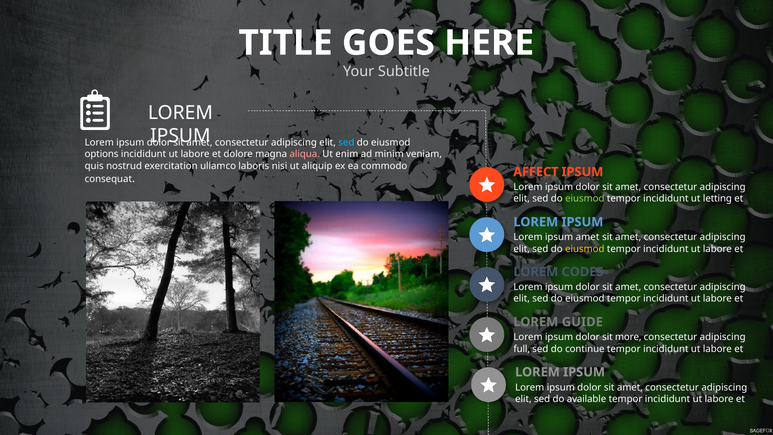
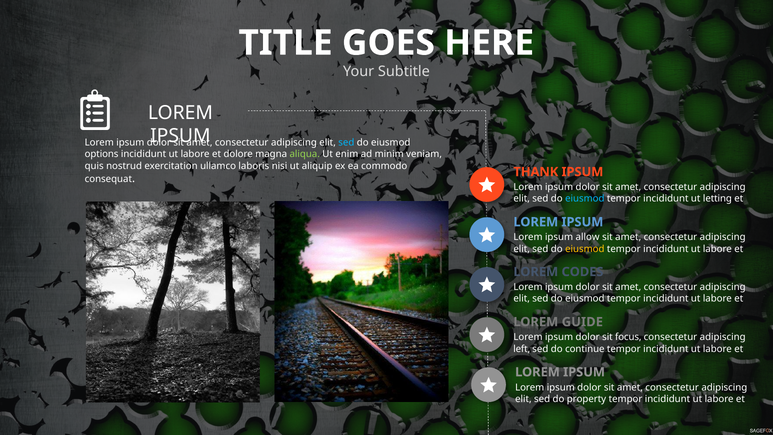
aliqua colour: pink -> light green
AFFECT: AFFECT -> THANK
eiusmod at (585, 199) colour: light green -> light blue
ipsum amet: amet -> allow
more: more -> focus
full: full -> left
available: available -> property
